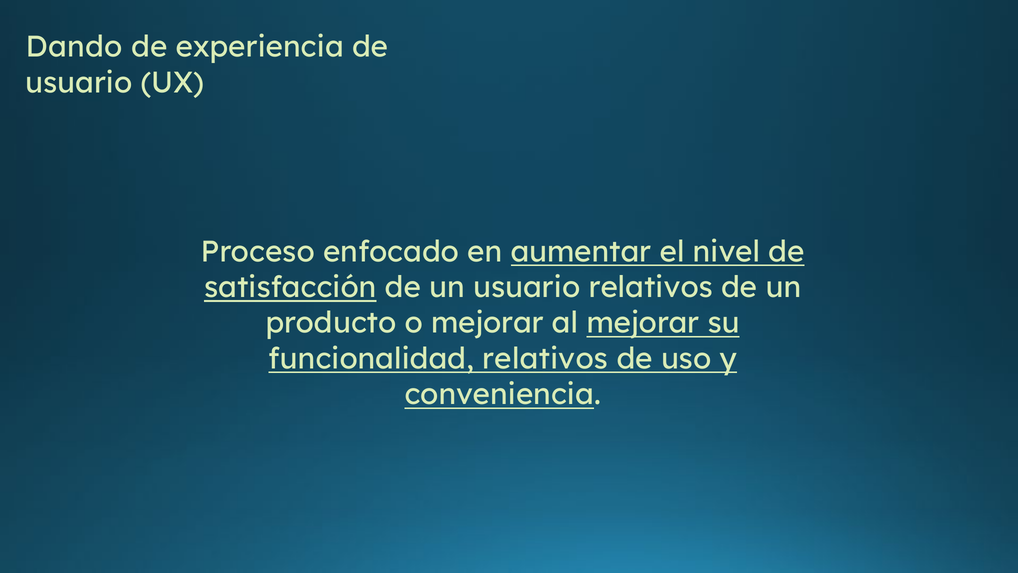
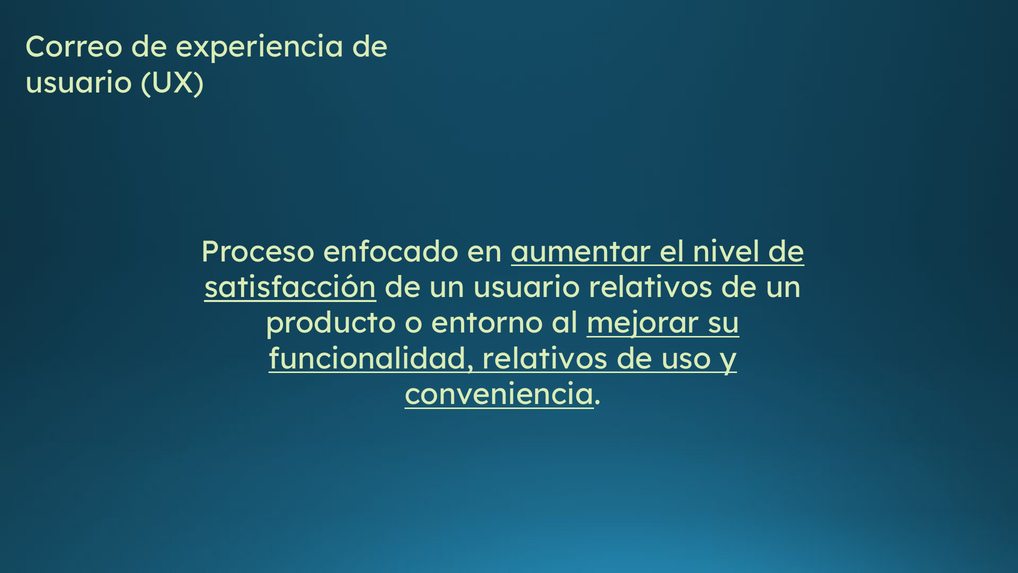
Dando: Dando -> Correo
o mejorar: mejorar -> entorno
